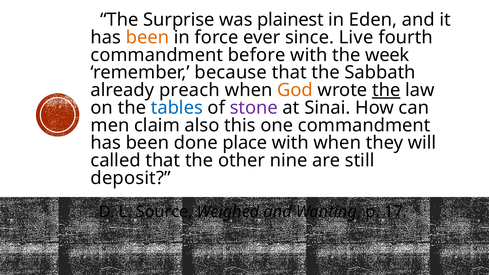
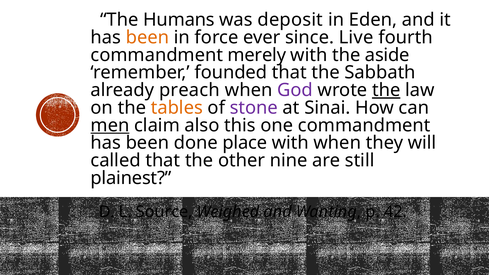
Surprise: Surprise -> Humans
plainest: plainest -> deposit
before: before -> merely
week: week -> aside
because: because -> founded
God colour: orange -> purple
tables colour: blue -> orange
men underline: none -> present
deposit: deposit -> plainest
17: 17 -> 42
